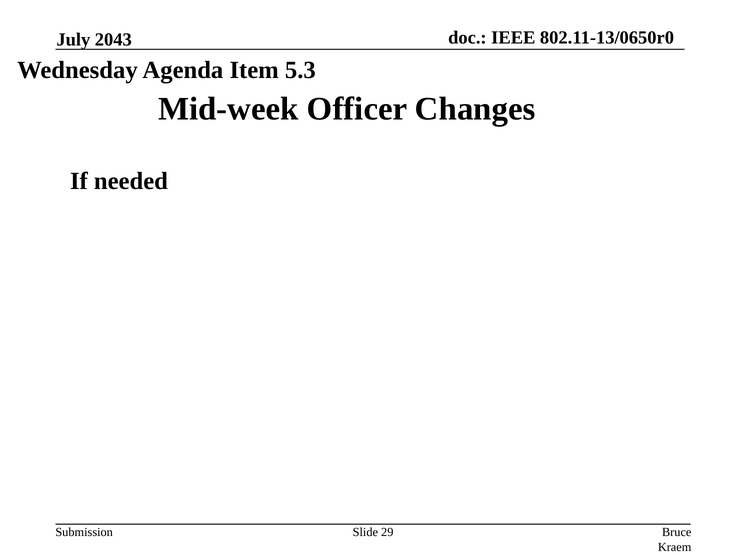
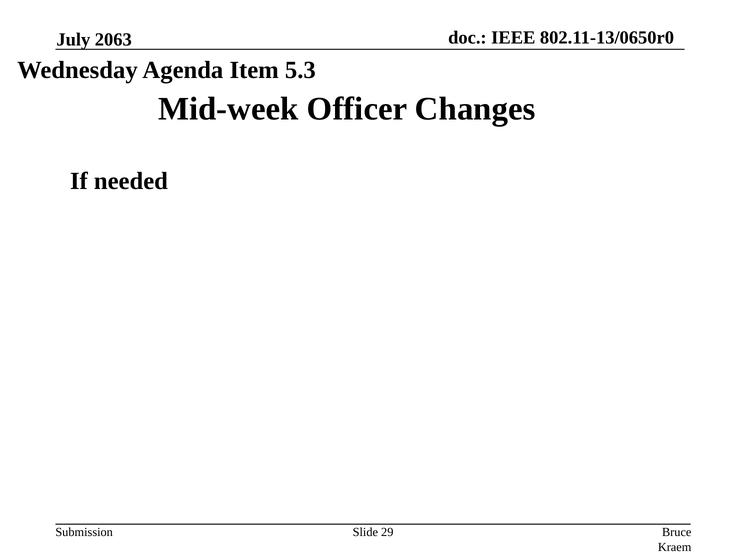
2043: 2043 -> 2063
